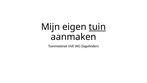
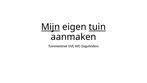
Mijn underline: none -> present
